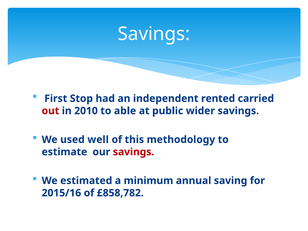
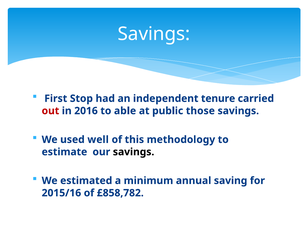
rented: rented -> tenure
2010: 2010 -> 2016
wider: wider -> those
savings at (134, 152) colour: red -> black
